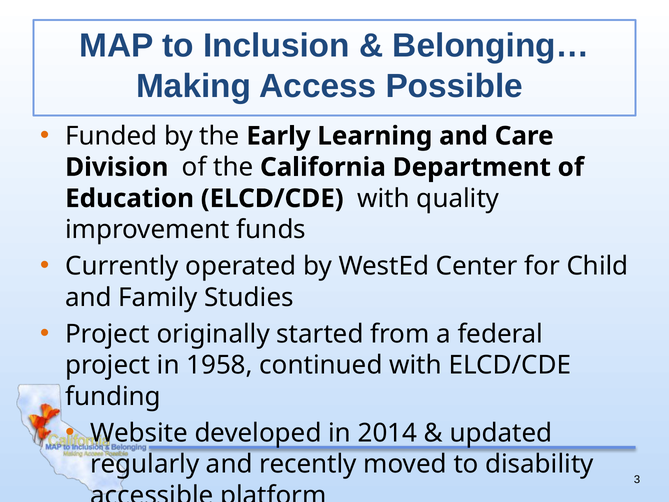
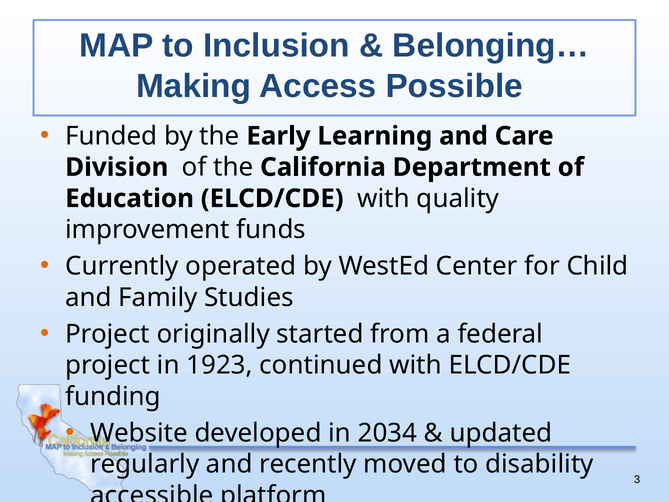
1958: 1958 -> 1923
2014: 2014 -> 2034
